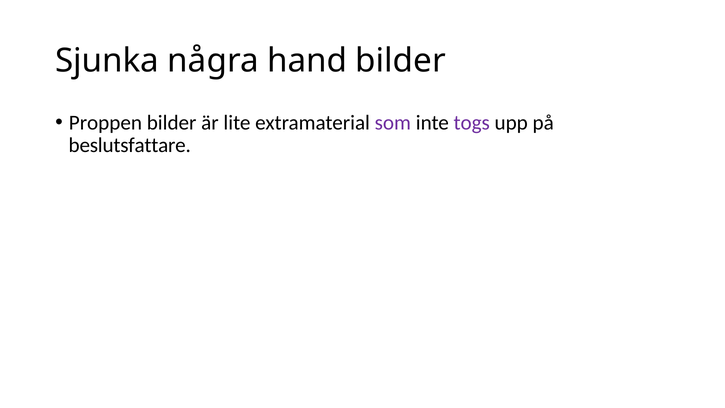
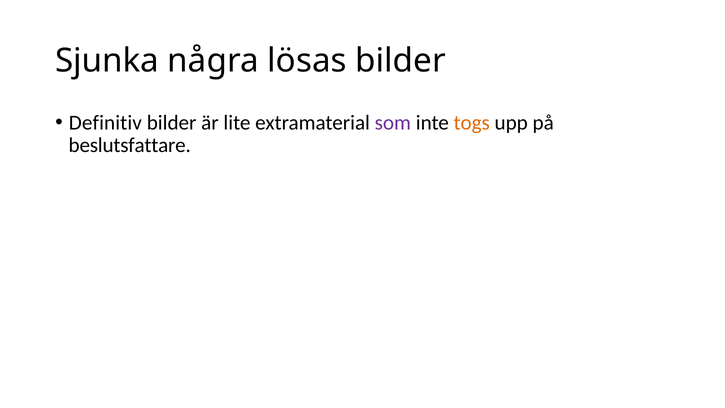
hand: hand -> lösas
Proppen: Proppen -> Definitiv
togs colour: purple -> orange
